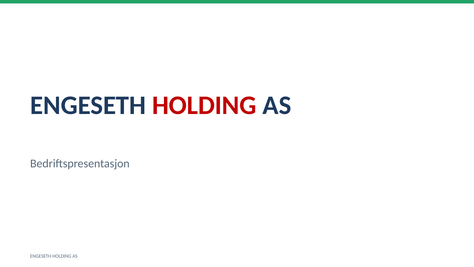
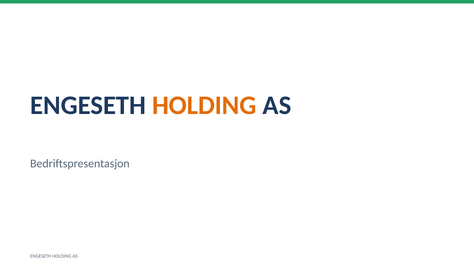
HOLDING at (204, 105) colour: red -> orange
